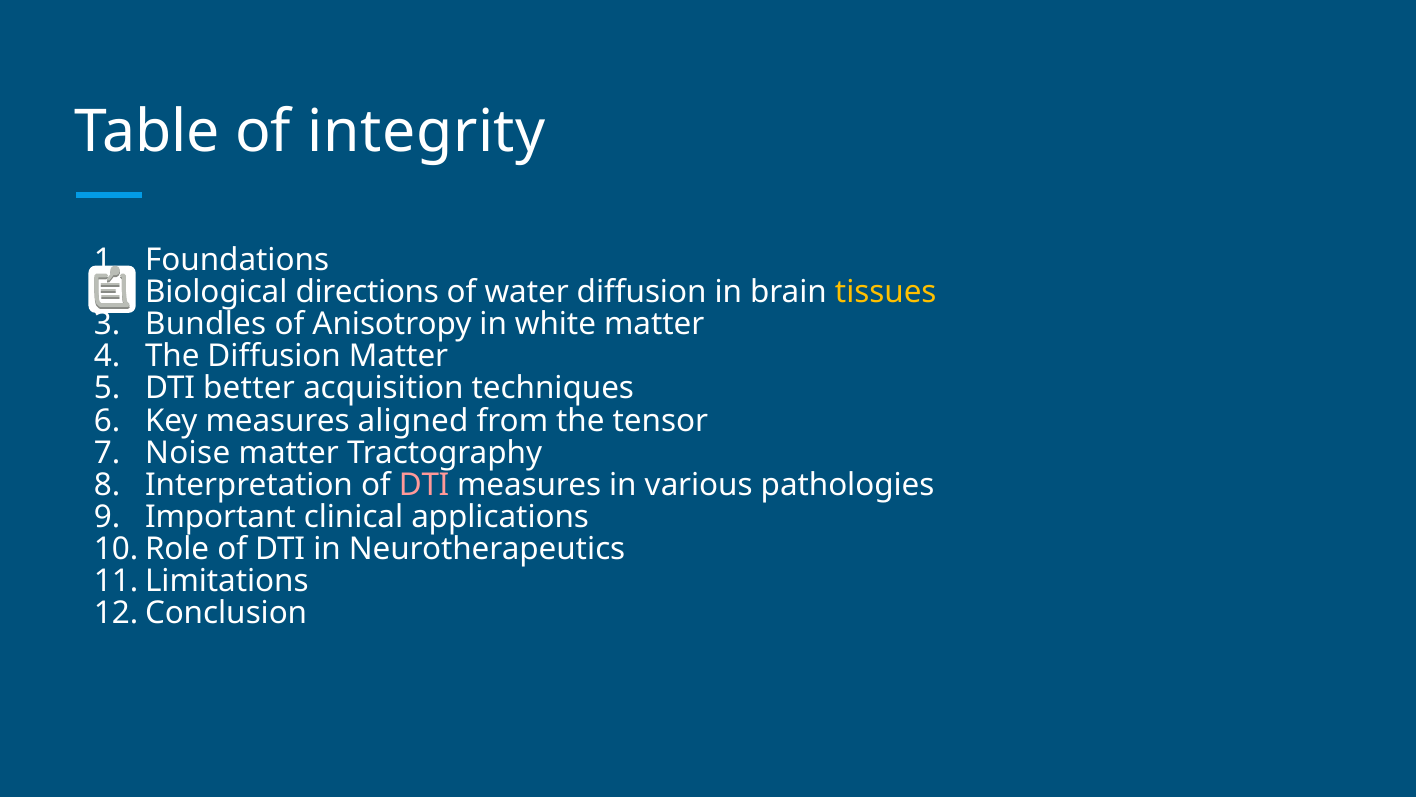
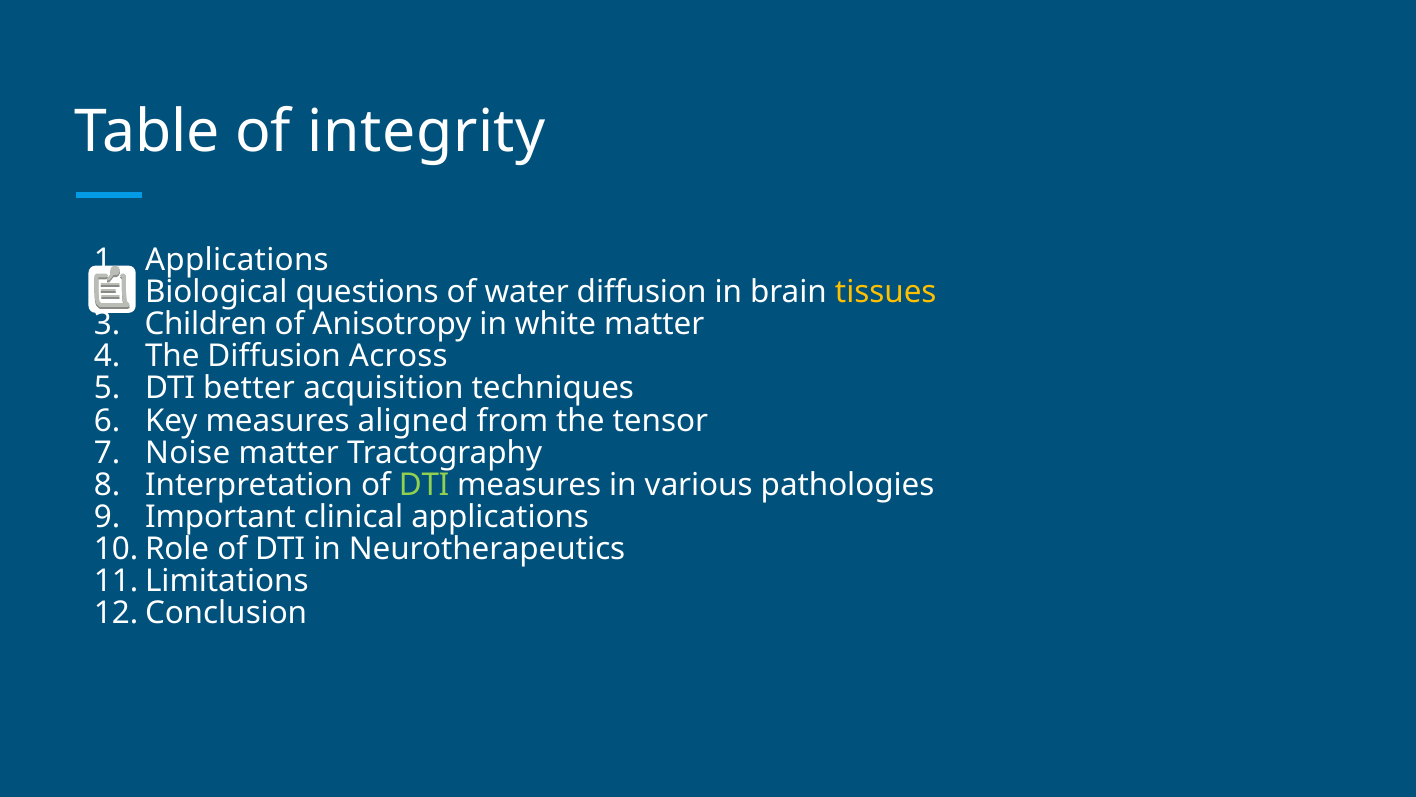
Foundations at (237, 260): Foundations -> Applications
directions: directions -> questions
Bundles: Bundles -> Children
Diffusion Matter: Matter -> Across
DTI at (424, 484) colour: pink -> light green
